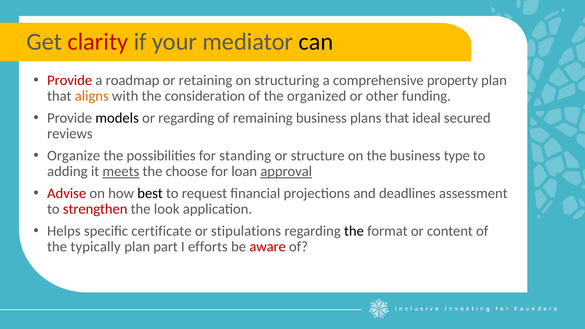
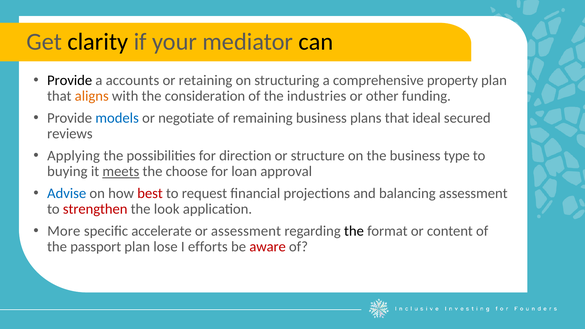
clarity colour: red -> black
Provide at (70, 80) colour: red -> black
roadmap: roadmap -> accounts
organized: organized -> industries
models colour: black -> blue
or regarding: regarding -> negotiate
Organize: Organize -> Applying
standing: standing -> direction
adding: adding -> buying
approval underline: present -> none
Advise colour: red -> blue
best colour: black -> red
deadlines: deadlines -> balancing
Helps: Helps -> More
certificate: certificate -> accelerate
or stipulations: stipulations -> assessment
typically: typically -> passport
part: part -> lose
